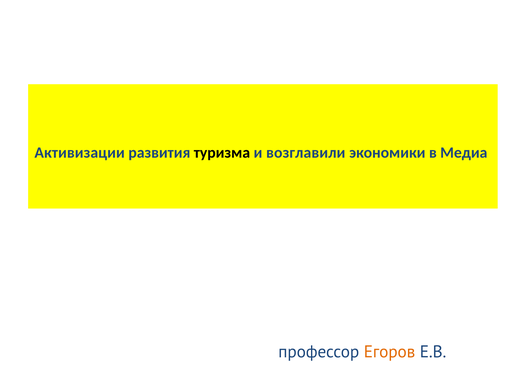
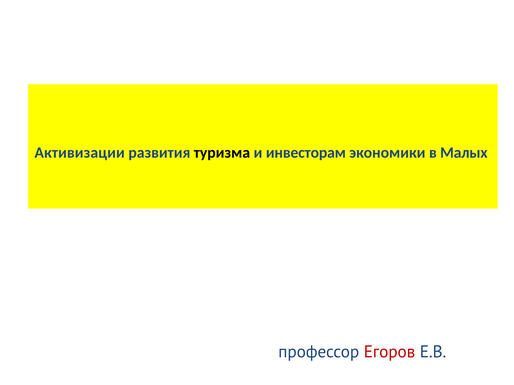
возглавили: возглавили -> инвесторам
Медиа: Медиа -> Малых
Егоров colour: orange -> red
